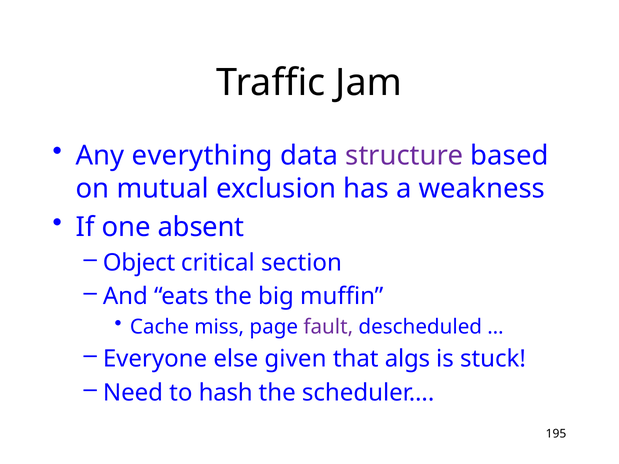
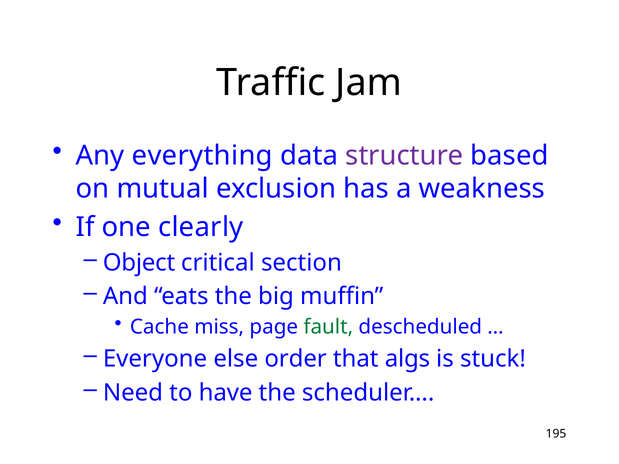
absent: absent -> clearly
fault colour: purple -> green
given: given -> order
hash: hash -> have
